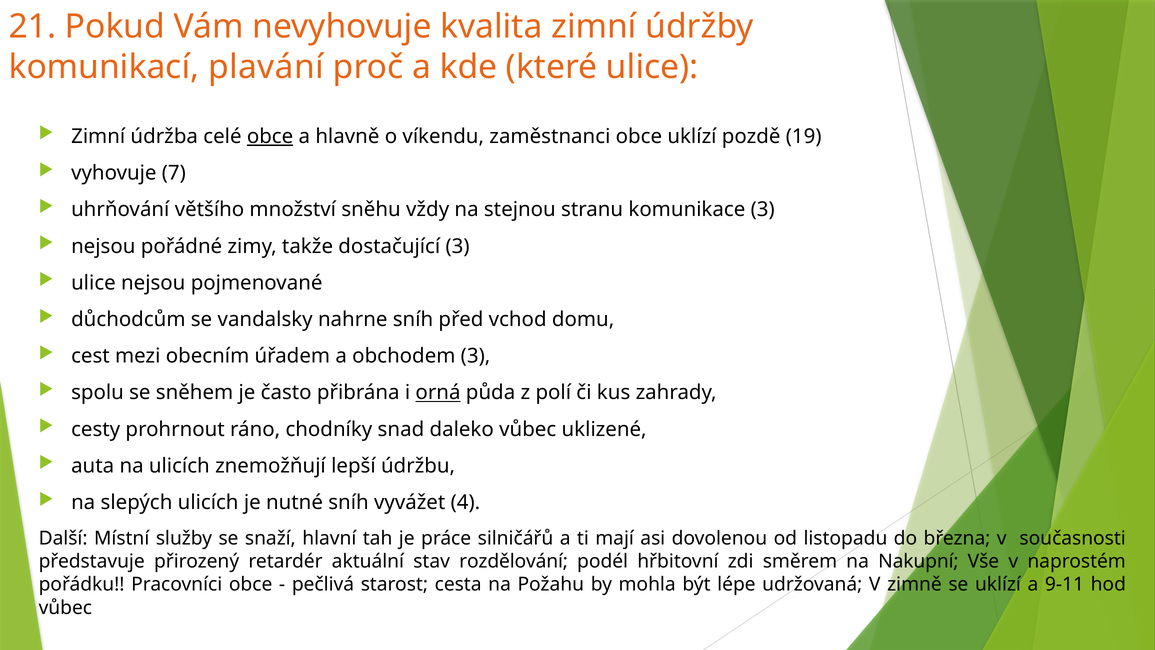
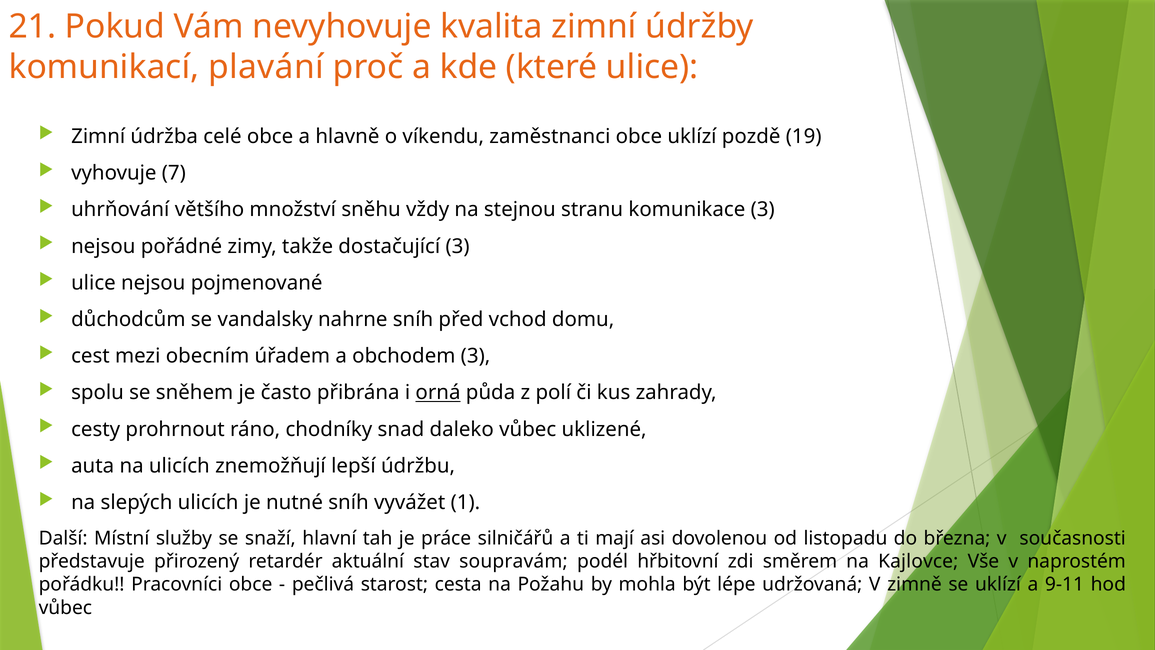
obce at (270, 136) underline: present -> none
4: 4 -> 1
rozdělování: rozdělování -> soupravám
Nakupní: Nakupní -> Kajlovce
